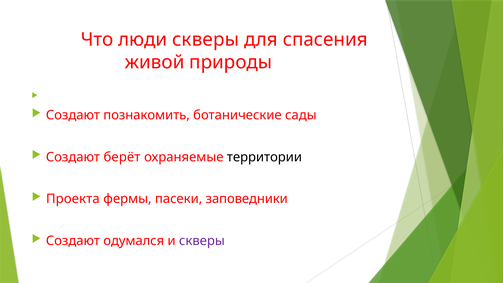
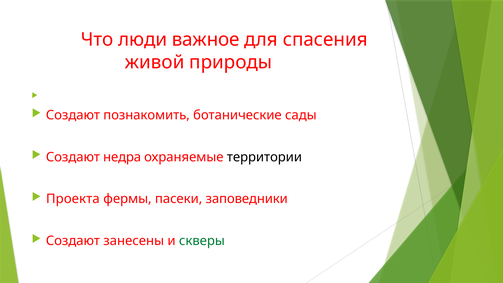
люди скверы: скверы -> важное
берёт: берёт -> недра
одумался: одумался -> занесены
скверы at (202, 241) colour: purple -> green
